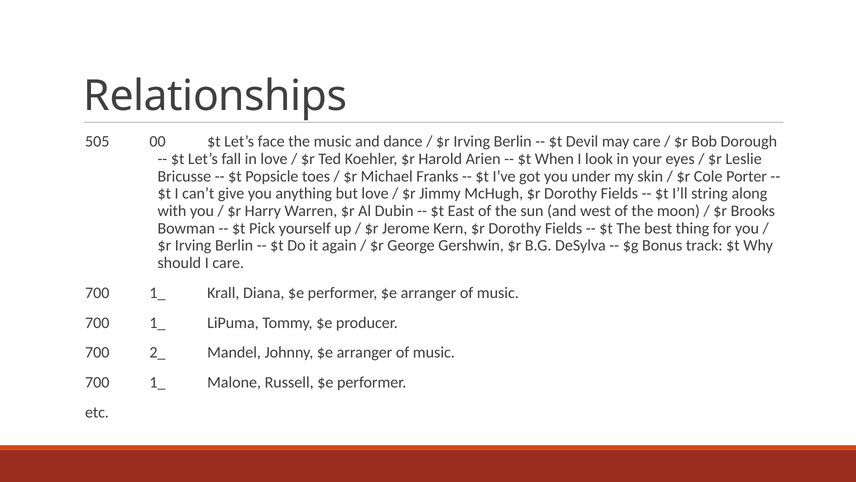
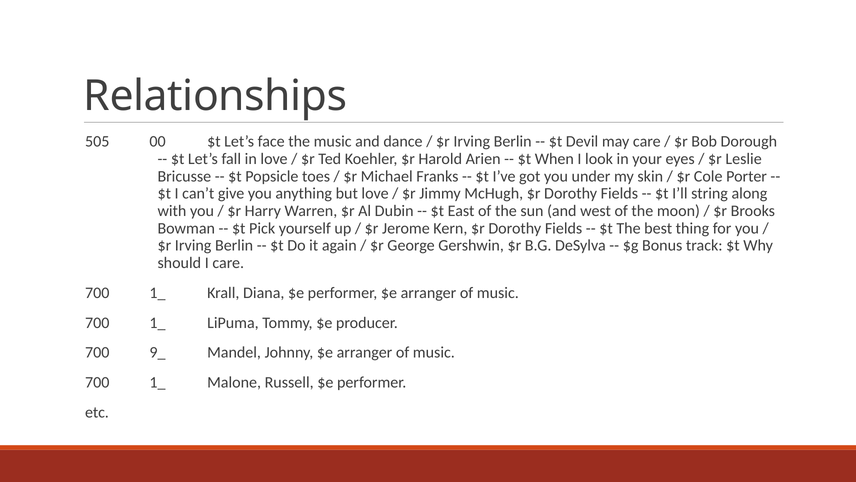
2_: 2_ -> 9_
